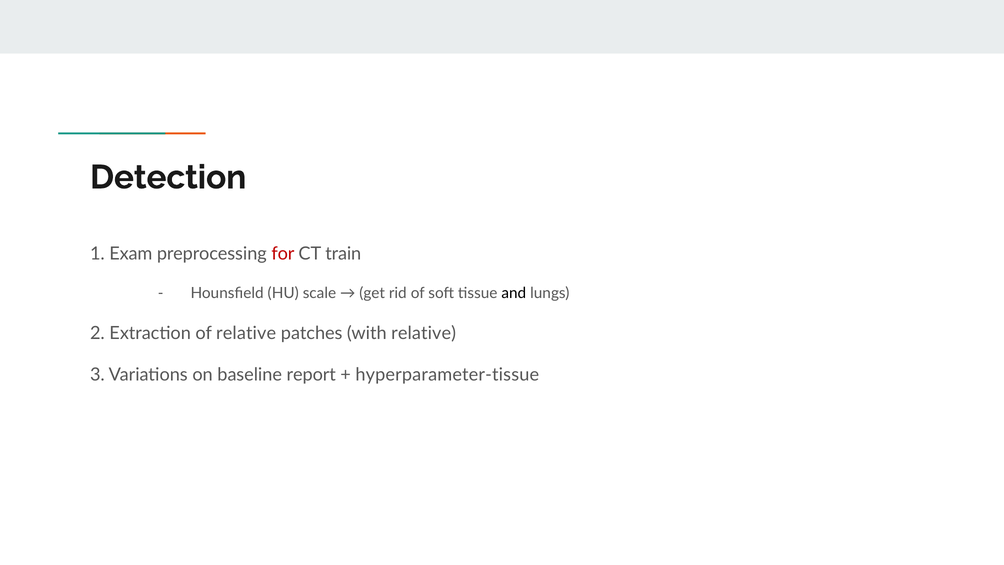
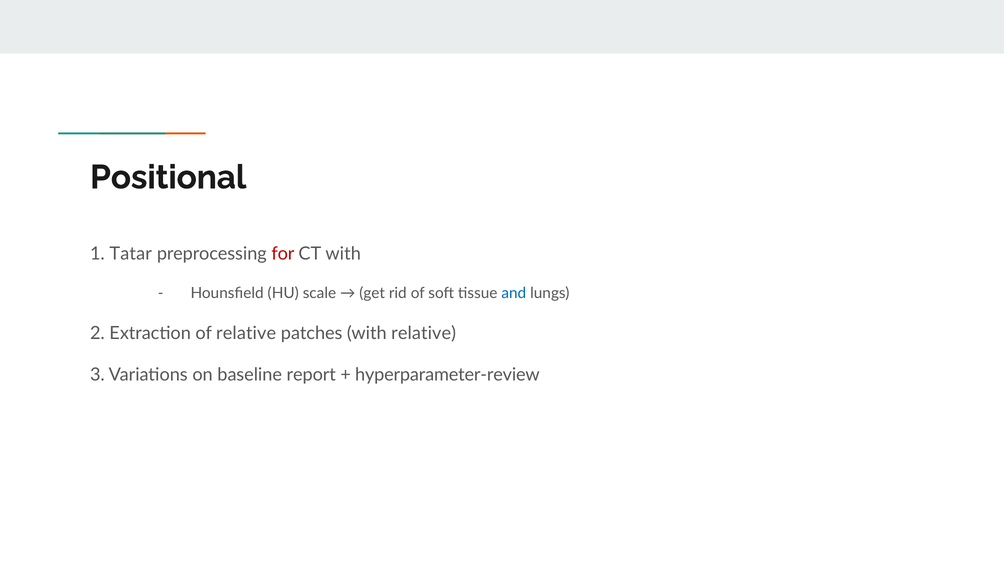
Detection: Detection -> Positional
Exam: Exam -> Tatar
CT train: train -> with
and colour: black -> blue
hyperparameter-tissue: hyperparameter-tissue -> hyperparameter-review
